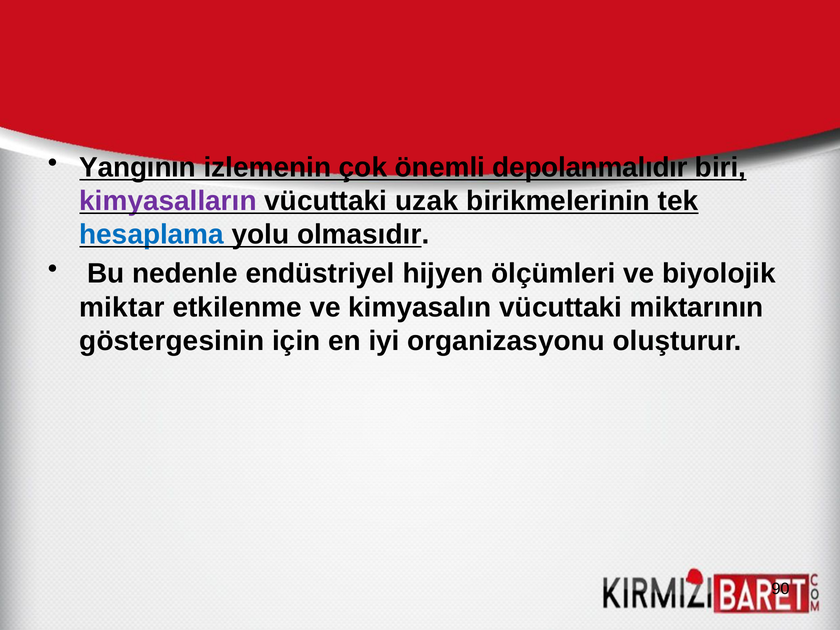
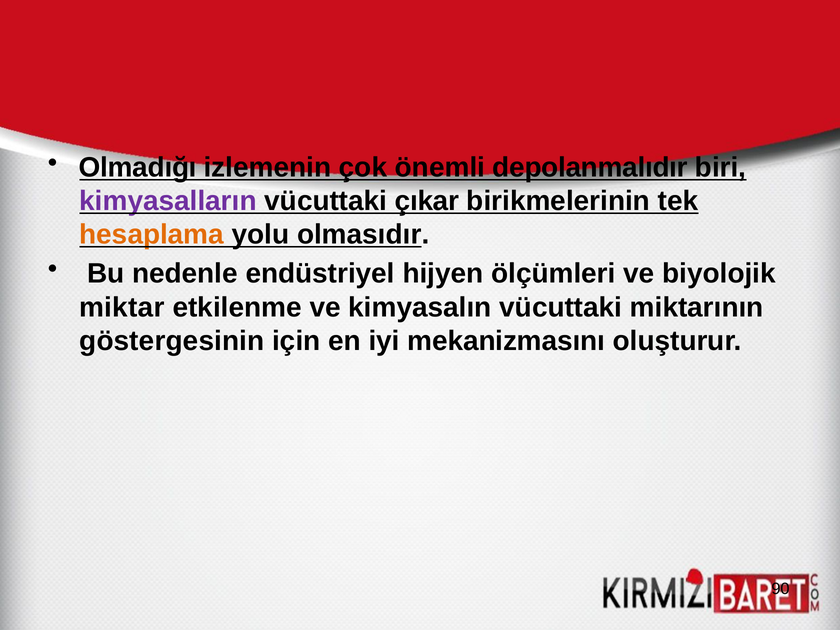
Yangının: Yangının -> Olmadığı
uzak: uzak -> çıkar
hesaplama colour: blue -> orange
organizasyonu: organizasyonu -> mekanizmasını
